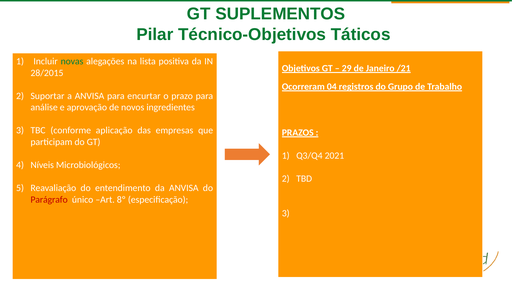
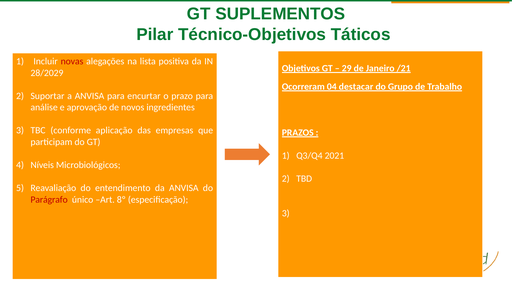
novas colour: green -> red
28/2015: 28/2015 -> 28/2029
registros: registros -> destacar
